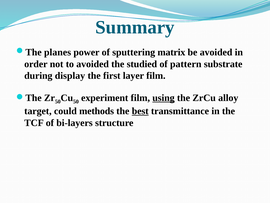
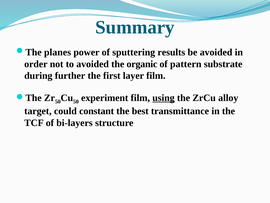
matrix: matrix -> results
studied: studied -> organic
display: display -> further
methods: methods -> constant
best underline: present -> none
